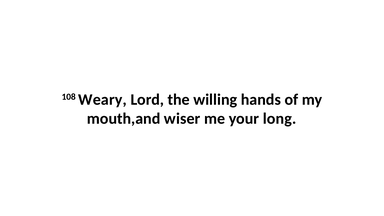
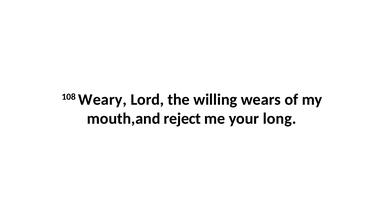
hands: hands -> wears
wiser: wiser -> reject
